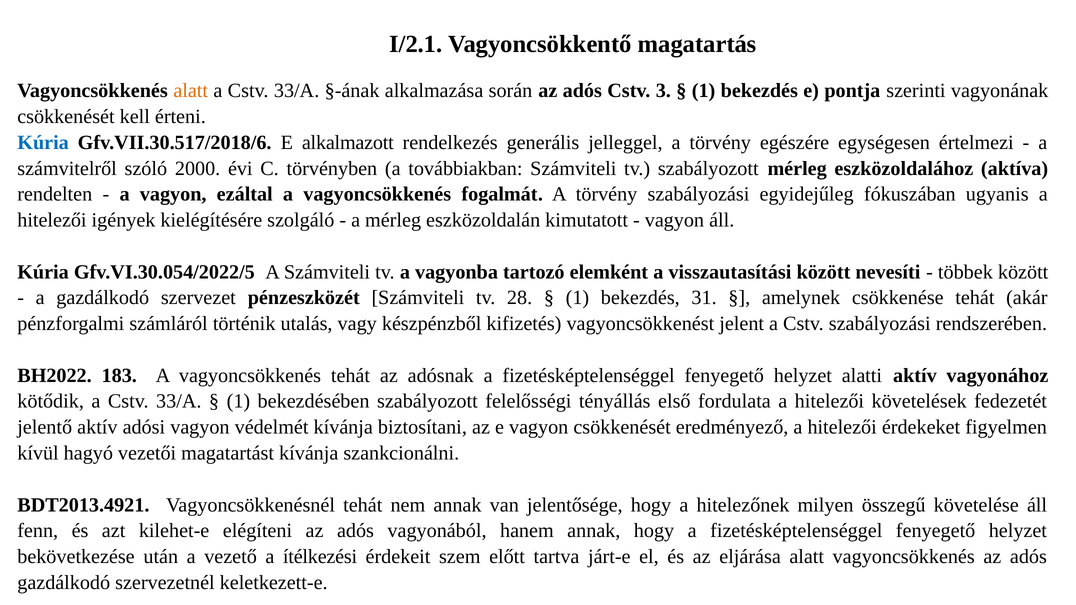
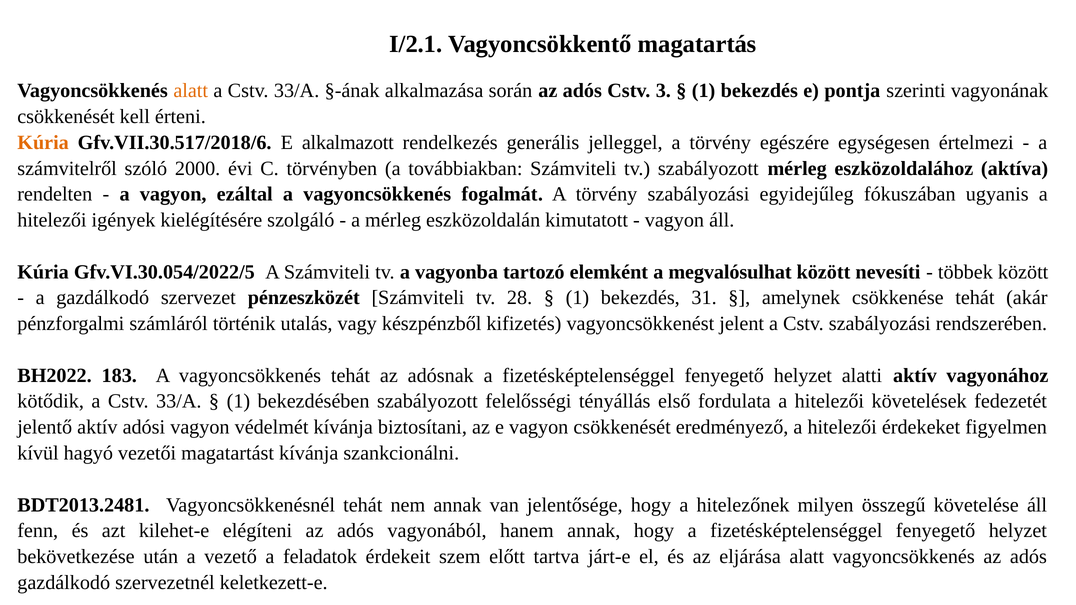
Kúria at (43, 143) colour: blue -> orange
visszautasítási: visszautasítási -> megvalósulhat
BDT2013.4921: BDT2013.4921 -> BDT2013.2481
ítélkezési: ítélkezési -> feladatok
